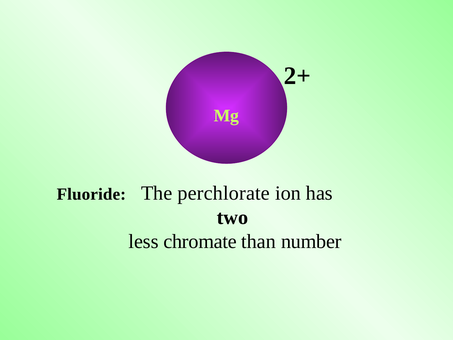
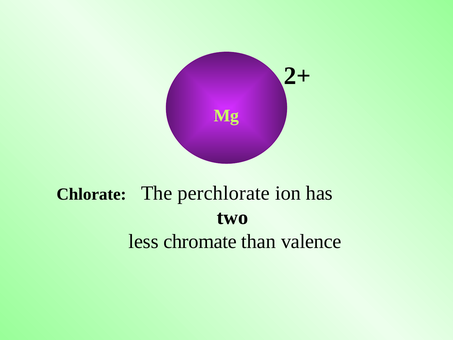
Fluoride: Fluoride -> Chlorate
number: number -> valence
